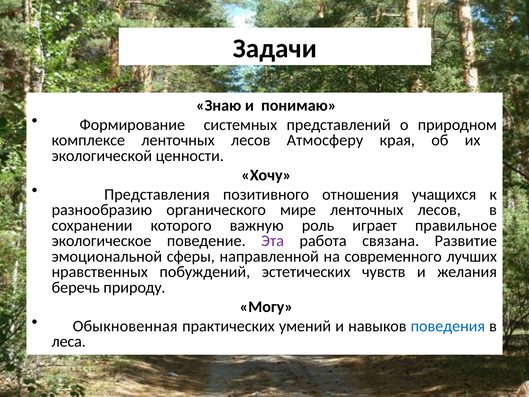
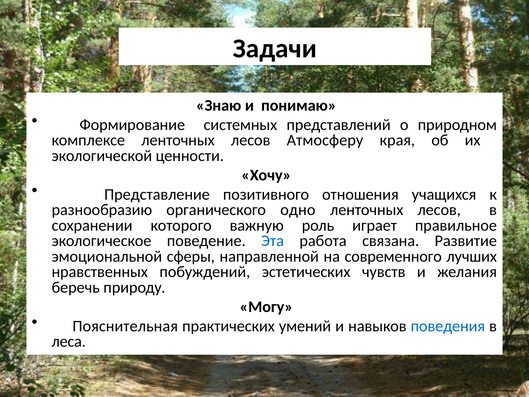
Представления: Представления -> Представление
мире: мире -> одно
Эта colour: purple -> blue
Обыкновенная: Обыкновенная -> Пояснительная
